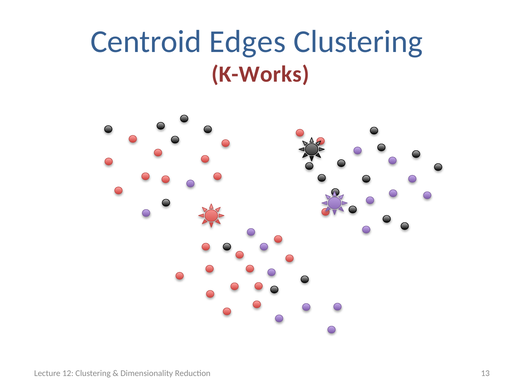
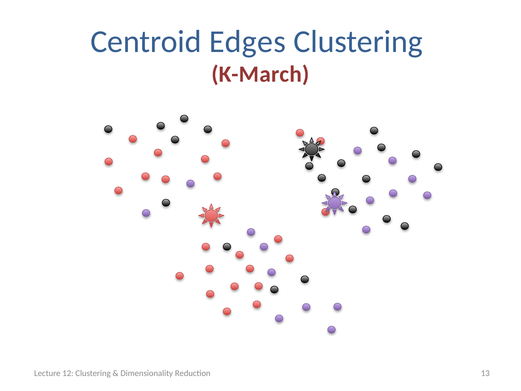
K-Works: K-Works -> K-March
